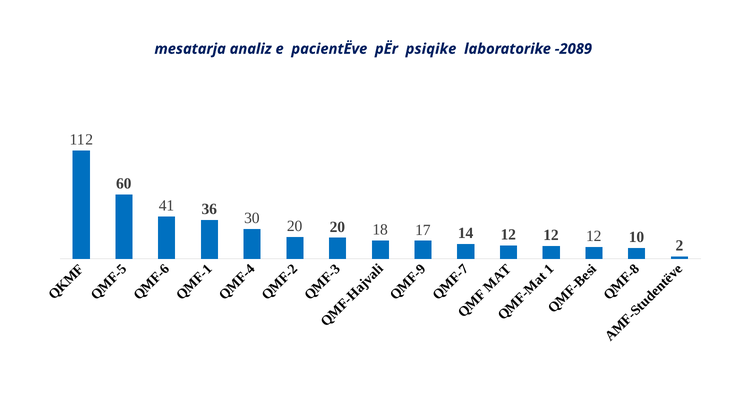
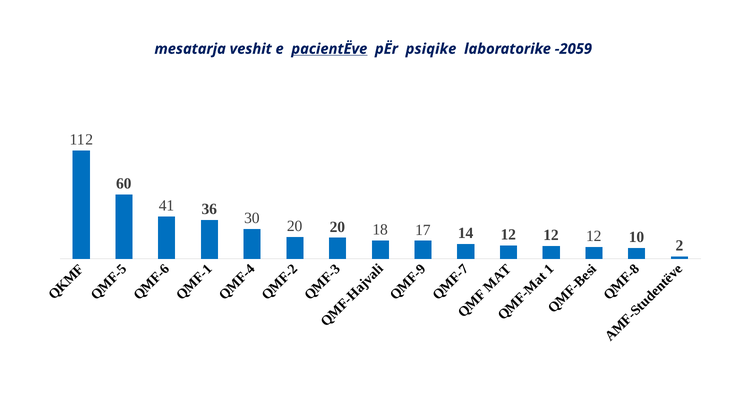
analiz: analiz -> veshit
pacientËve underline: none -> present
-2089: -2089 -> -2059
